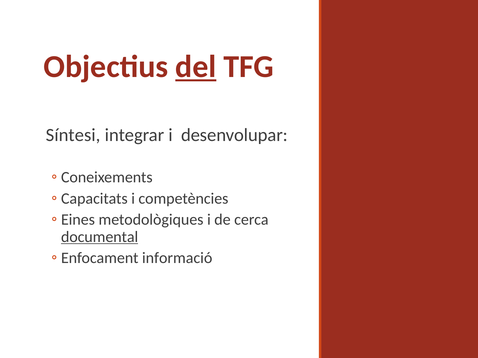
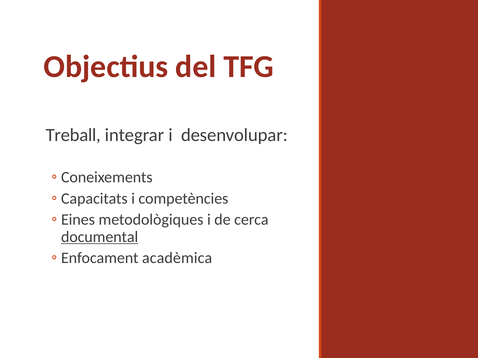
del underline: present -> none
Síntesi: Síntesi -> Treball
informació: informació -> acadèmica
